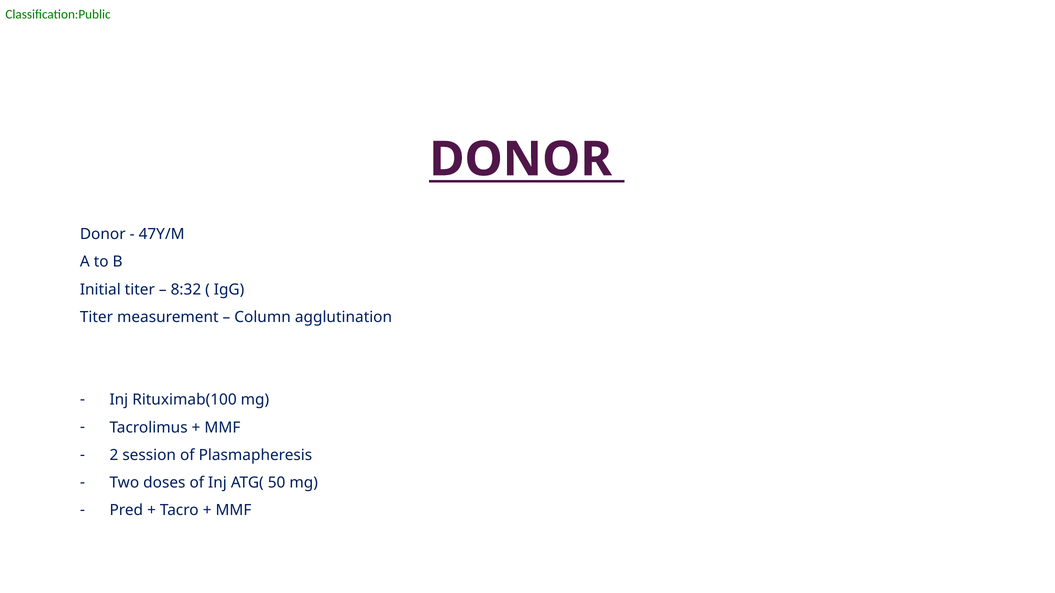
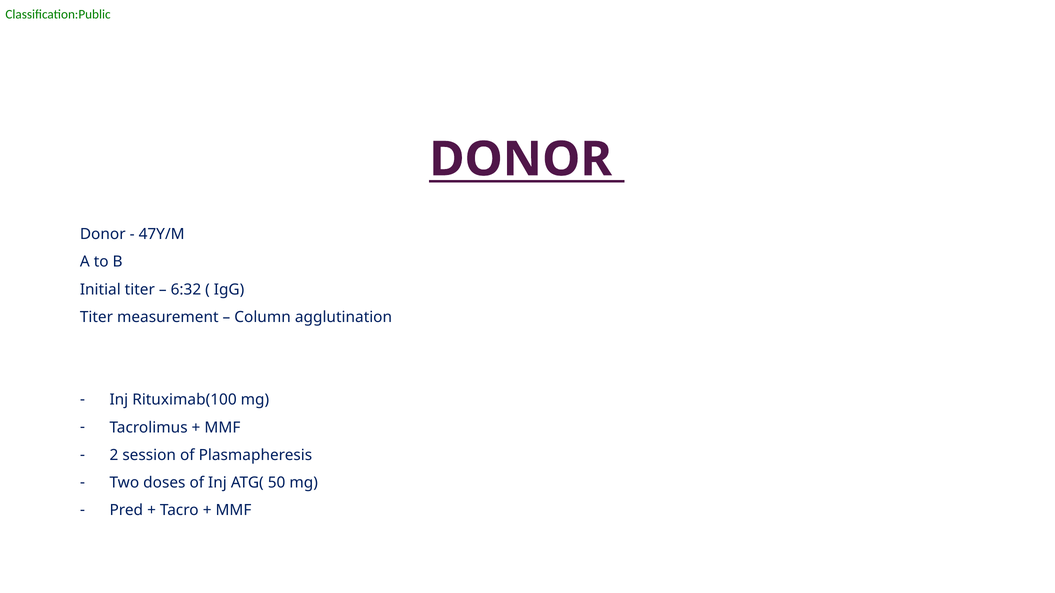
8:32: 8:32 -> 6:32
